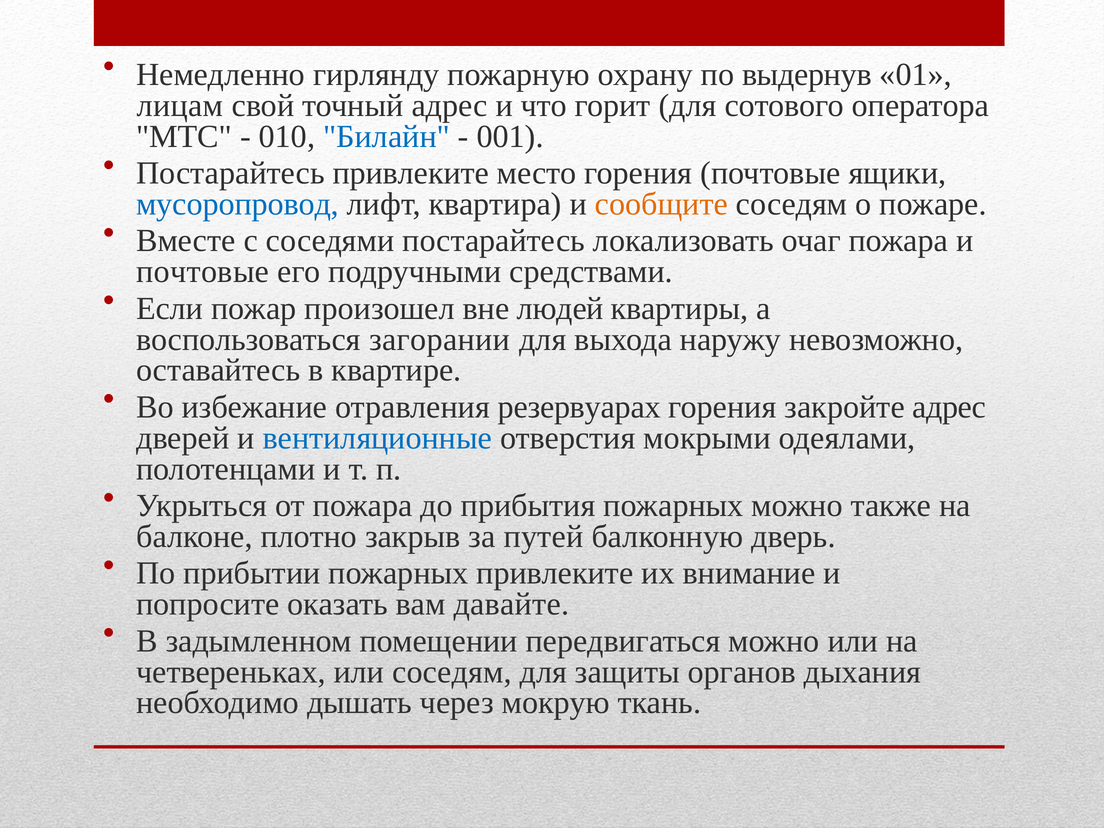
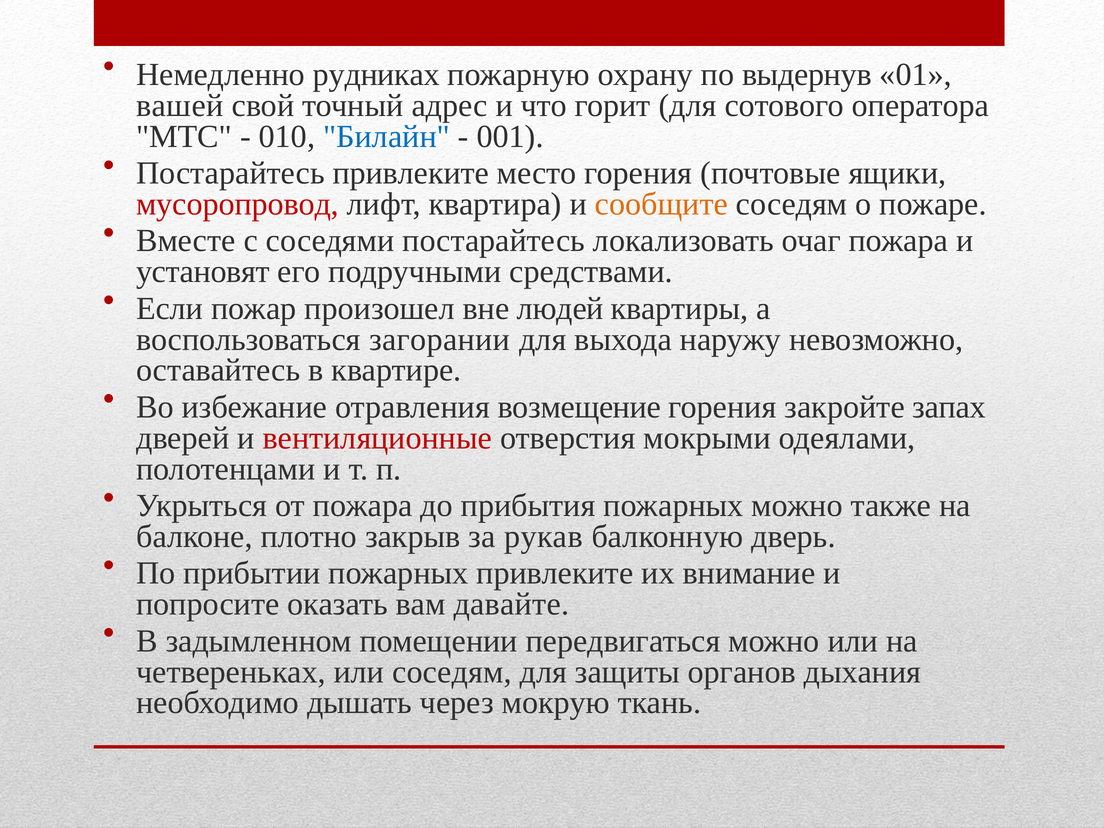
гирлянду: гирлянду -> рудниках
лицам: лицам -> вашей
мусоропровод colour: blue -> red
почтовые at (203, 272): почтовые -> установят
резервуарах: резервуарах -> возмещение
закройте адрес: адрес -> запах
вентиляционные colour: blue -> red
путей: путей -> рукав
